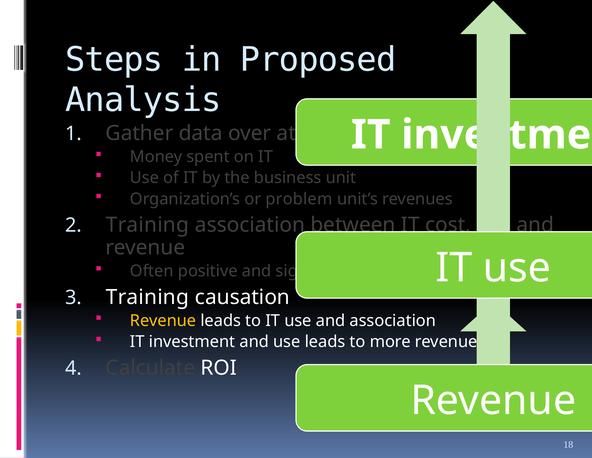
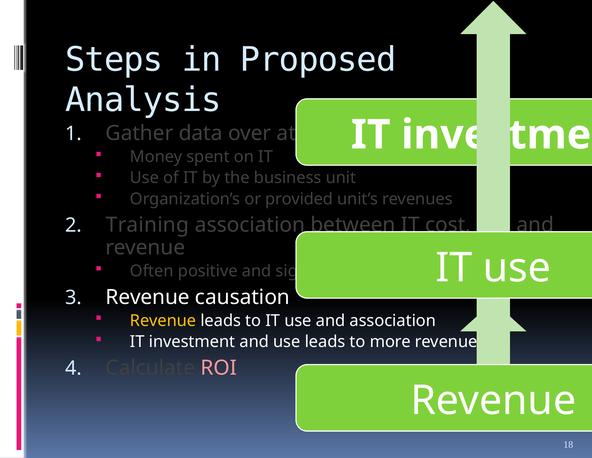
problem: problem -> provided
3 Training: Training -> Revenue
ROI colour: white -> pink
